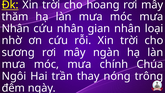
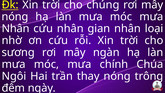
hoang: hoang -> chúng
thăm at (15, 17): thăm -> nóng
